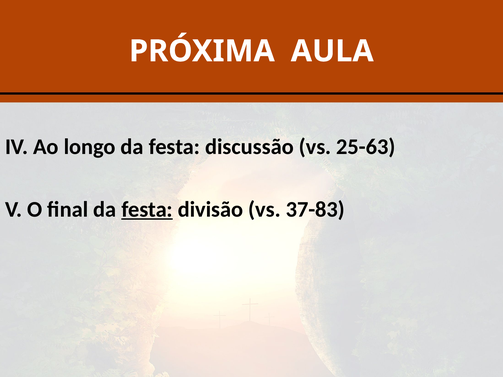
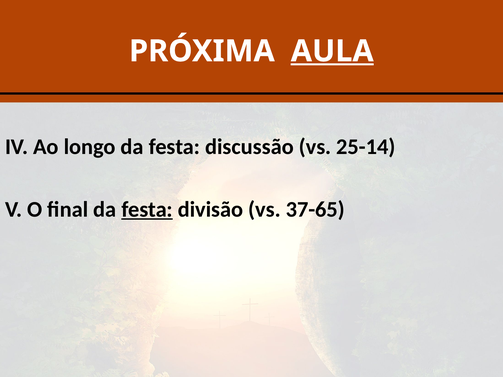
AULA underline: none -> present
25-63: 25-63 -> 25-14
37-83: 37-83 -> 37-65
